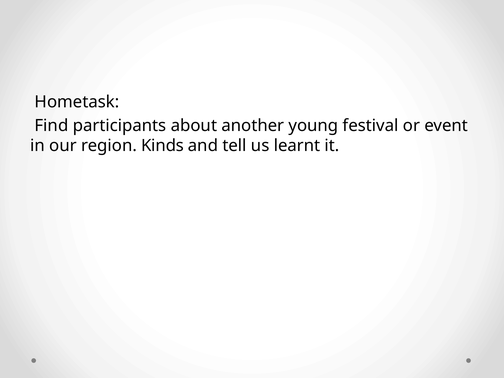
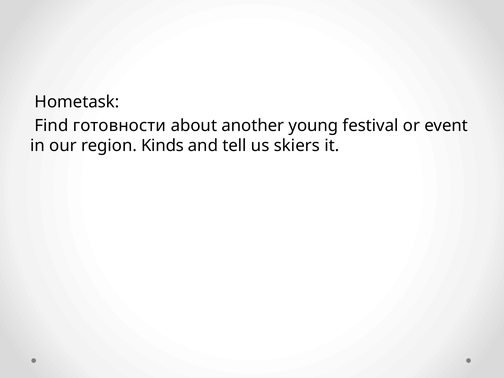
participants: participants -> готовности
learnt: learnt -> skiers
